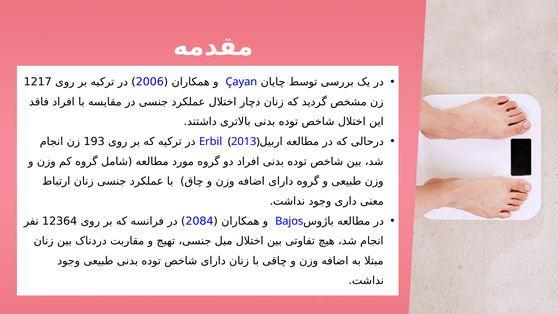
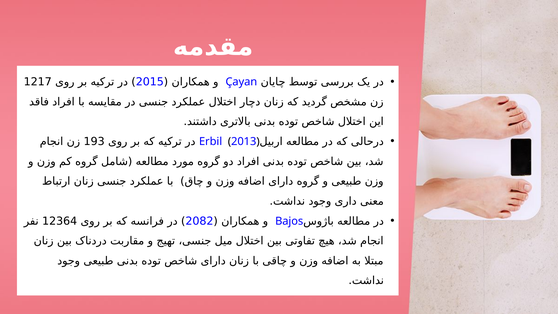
2006: 2006 -> 2015
2084: 2084 -> 2082
